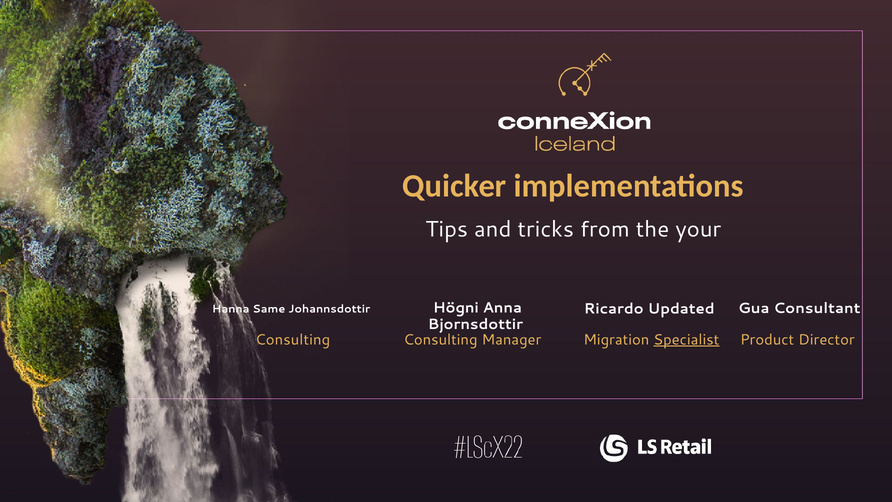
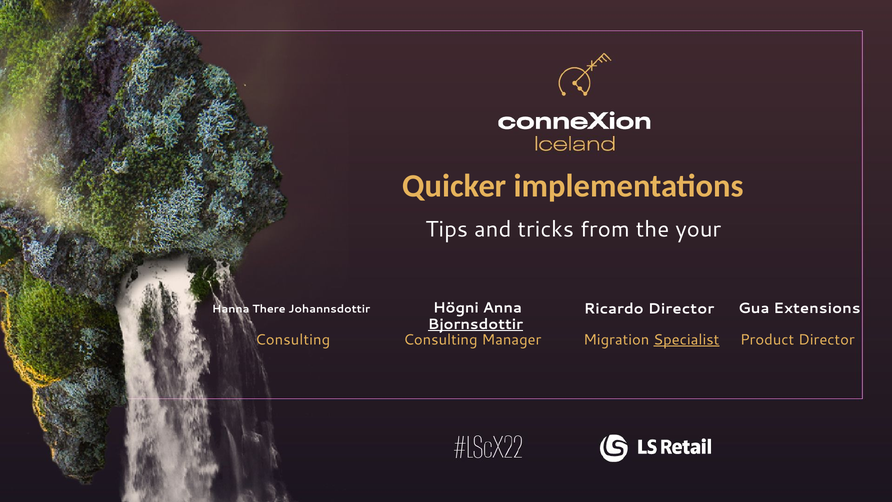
Consultant: Consultant -> Extensions
Ricardo Updated: Updated -> Director
Same: Same -> There
Bjornsdottir underline: none -> present
